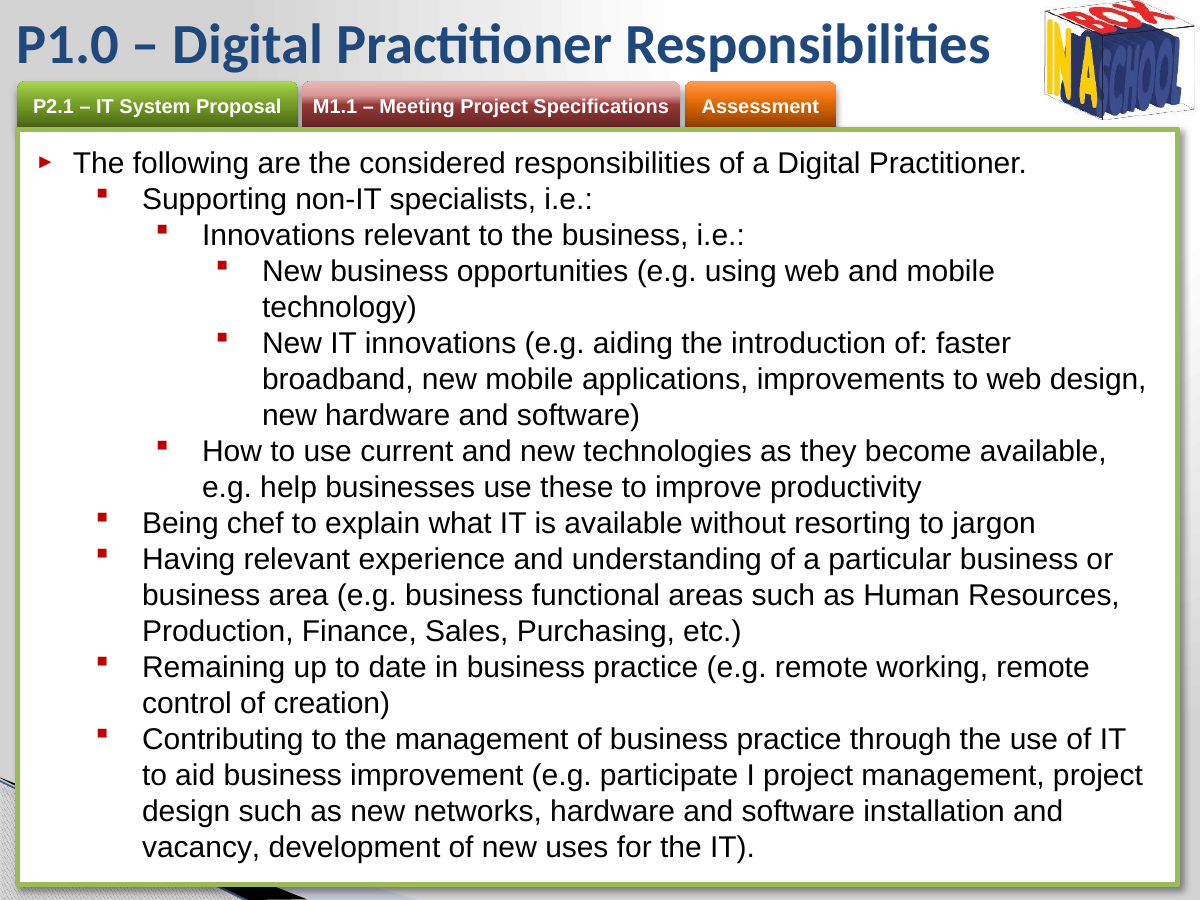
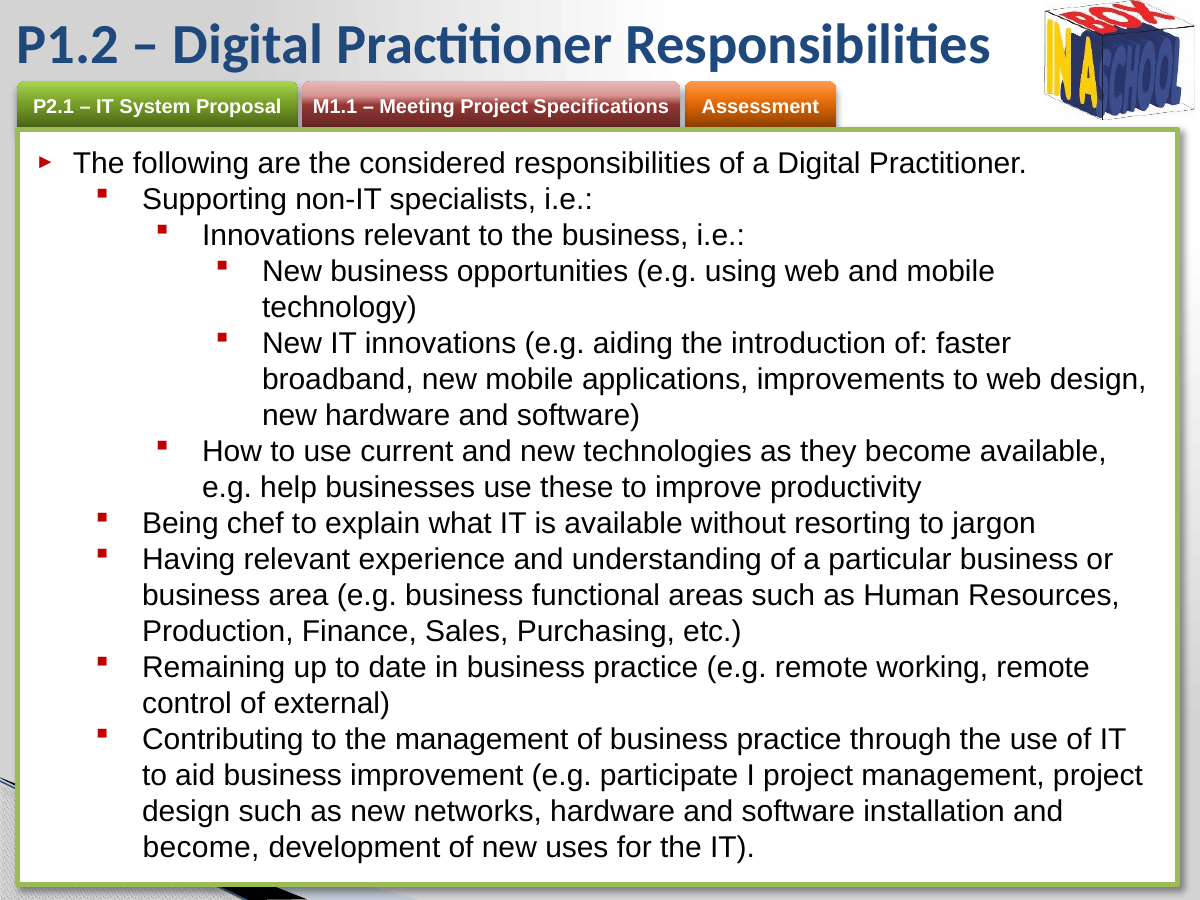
P1.0: P1.0 -> P1.2
creation: creation -> external
vacancy at (201, 847): vacancy -> become
